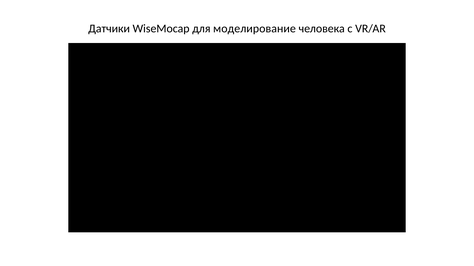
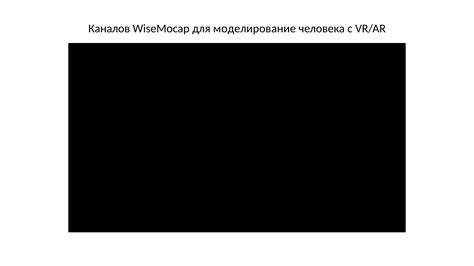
Датчики: Датчики -> Каналов
